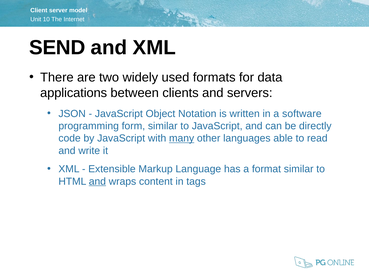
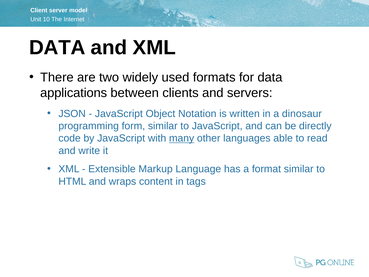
SEND at (57, 48): SEND -> DATA
software: software -> dinosaur
and at (97, 181) underline: present -> none
